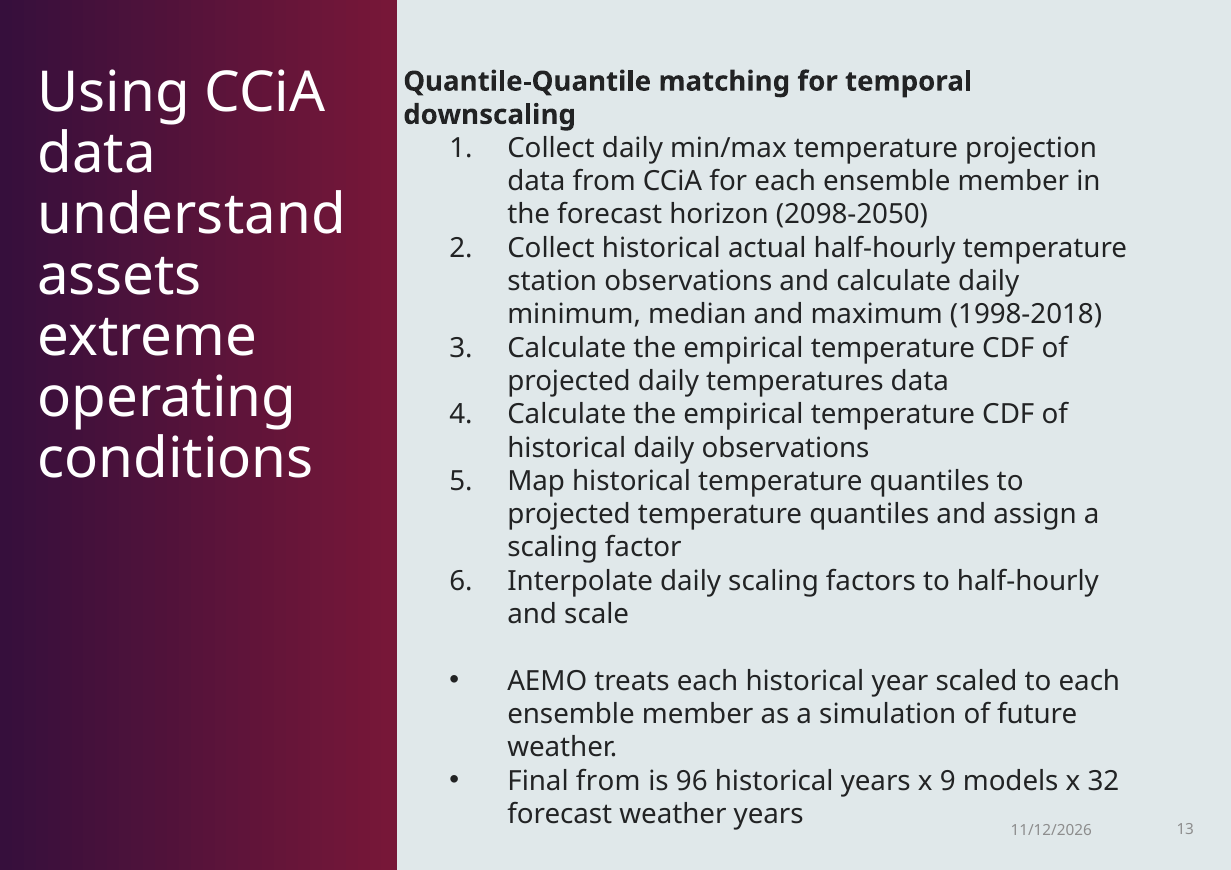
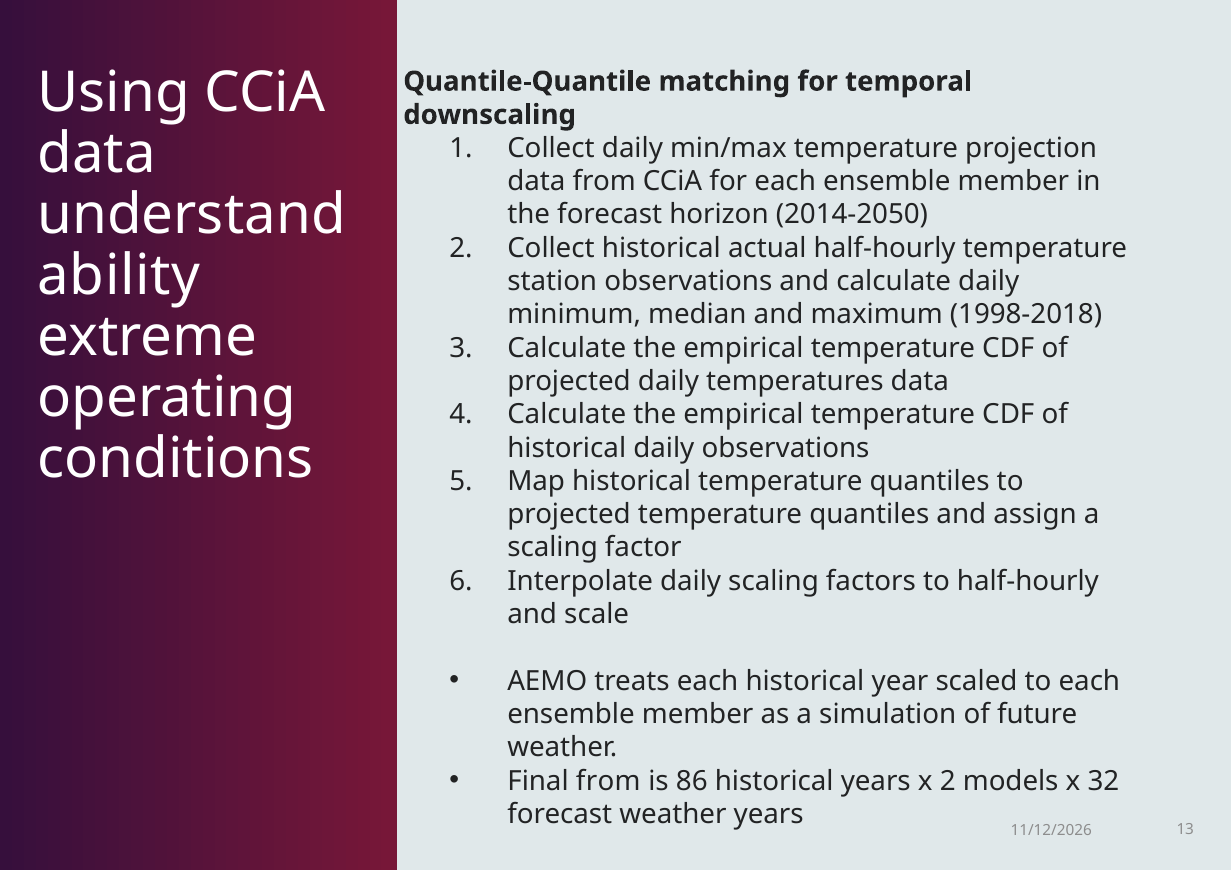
2098-2050: 2098-2050 -> 2014-2050
assets: assets -> ability
96: 96 -> 86
x 9: 9 -> 2
